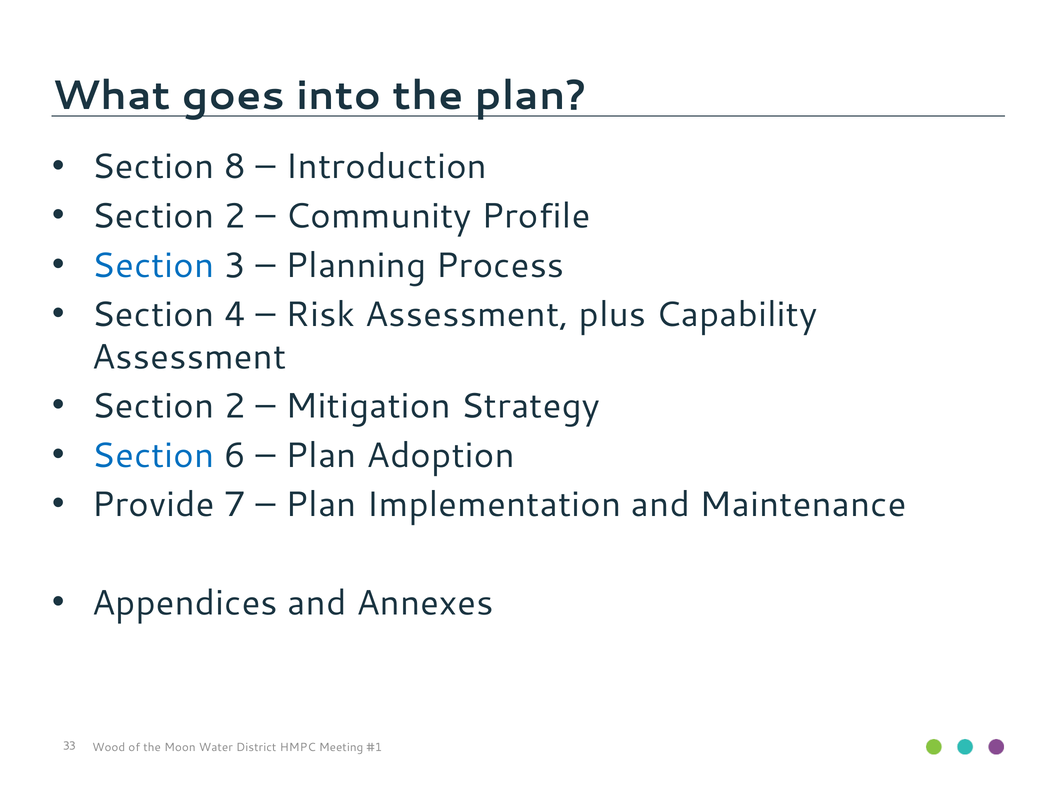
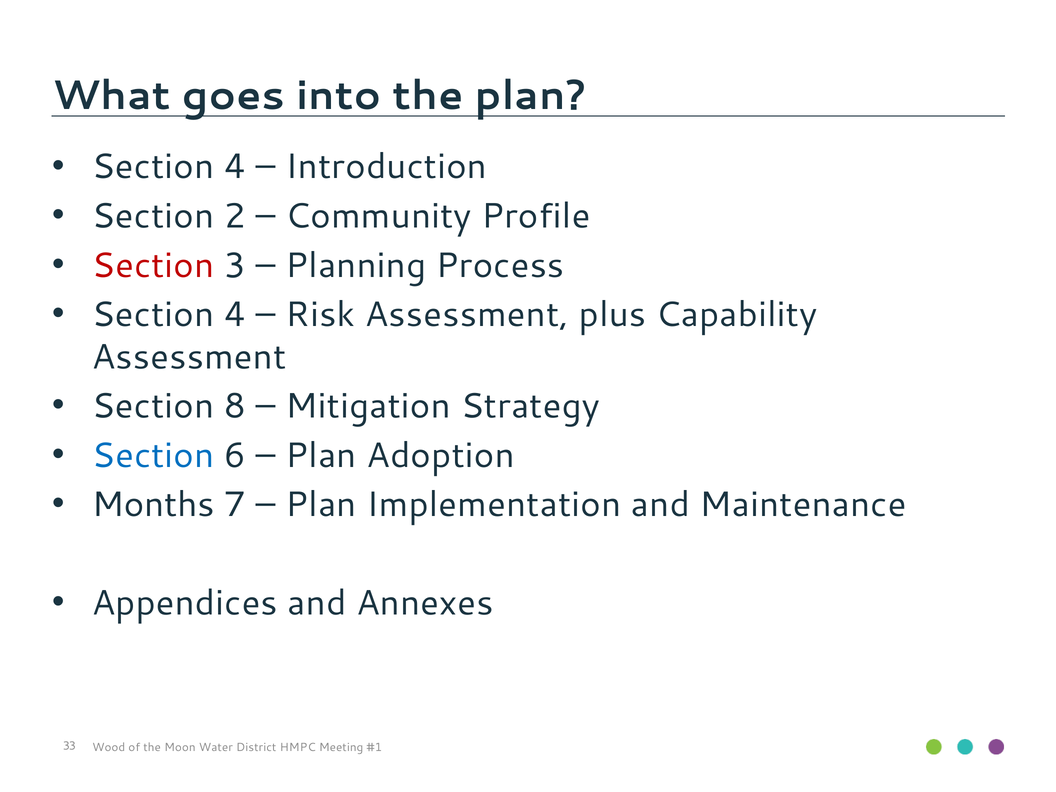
8 at (235, 167): 8 -> 4
Section at (153, 265) colour: blue -> red
2 at (235, 406): 2 -> 8
Provide: Provide -> Months
